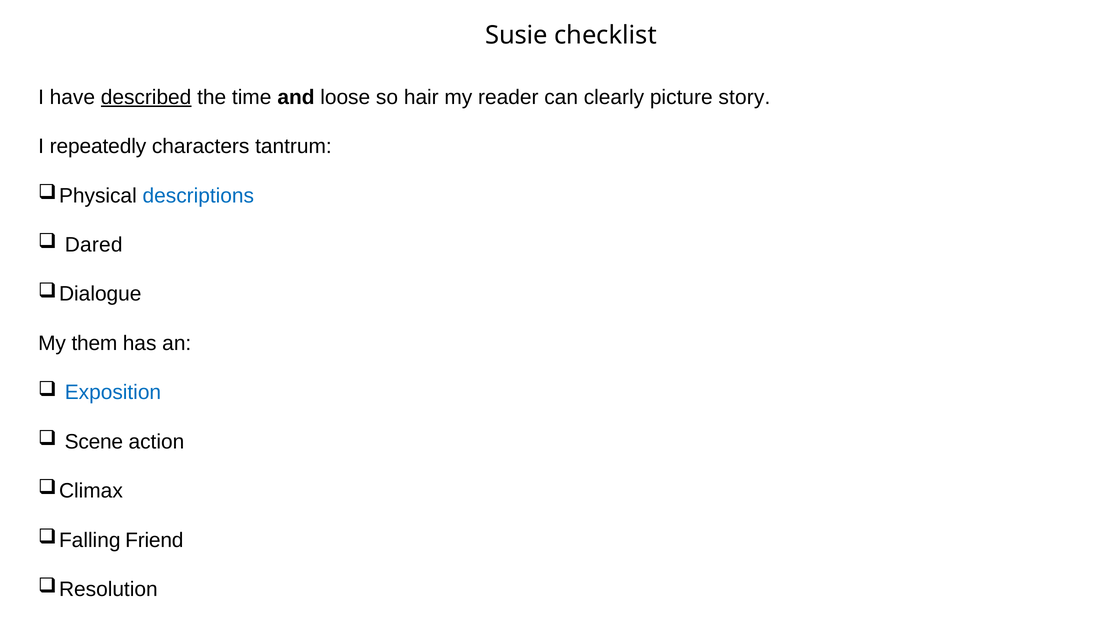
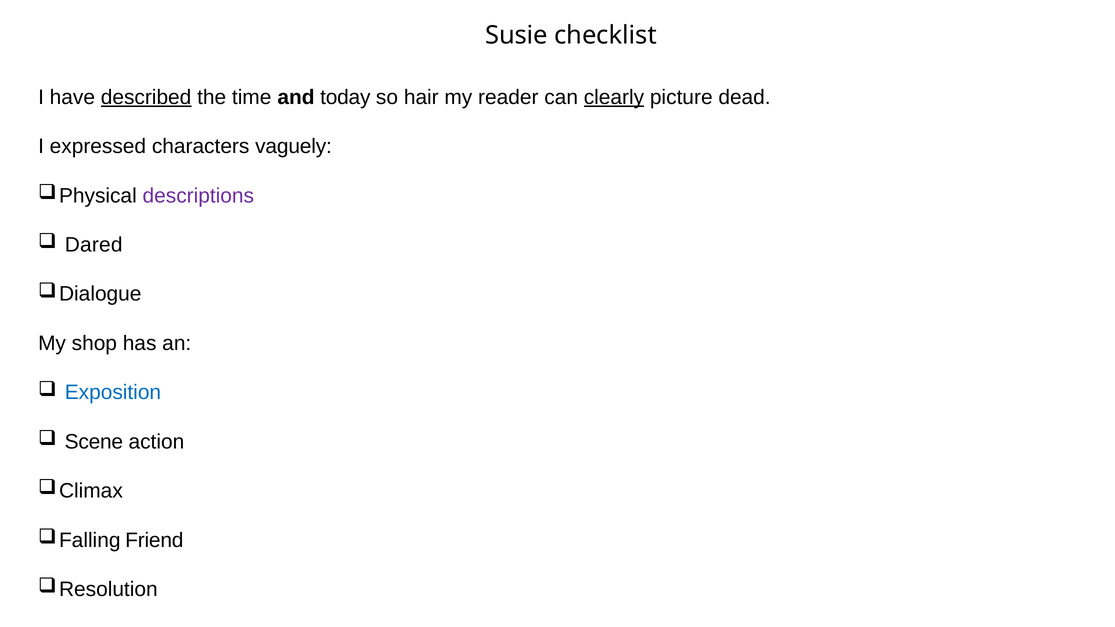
loose: loose -> today
clearly underline: none -> present
story: story -> dead
repeatedly: repeatedly -> expressed
tantrum: tantrum -> vaguely
descriptions colour: blue -> purple
them: them -> shop
